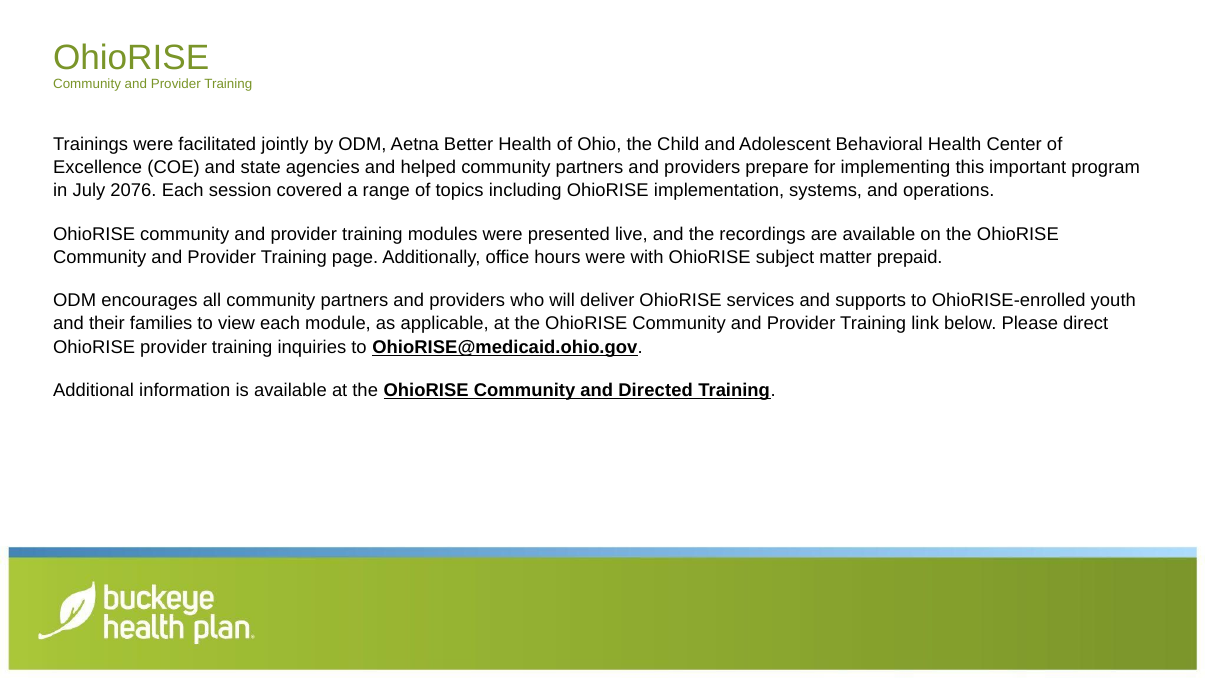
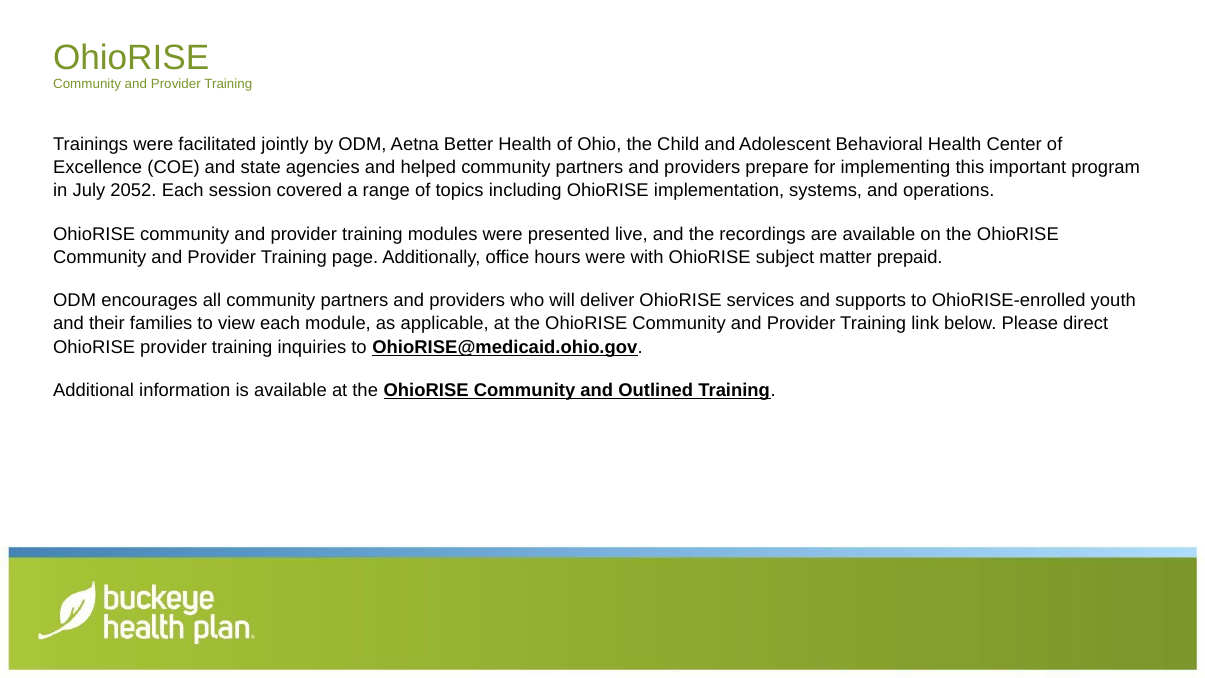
2076: 2076 -> 2052
Directed: Directed -> Outlined
